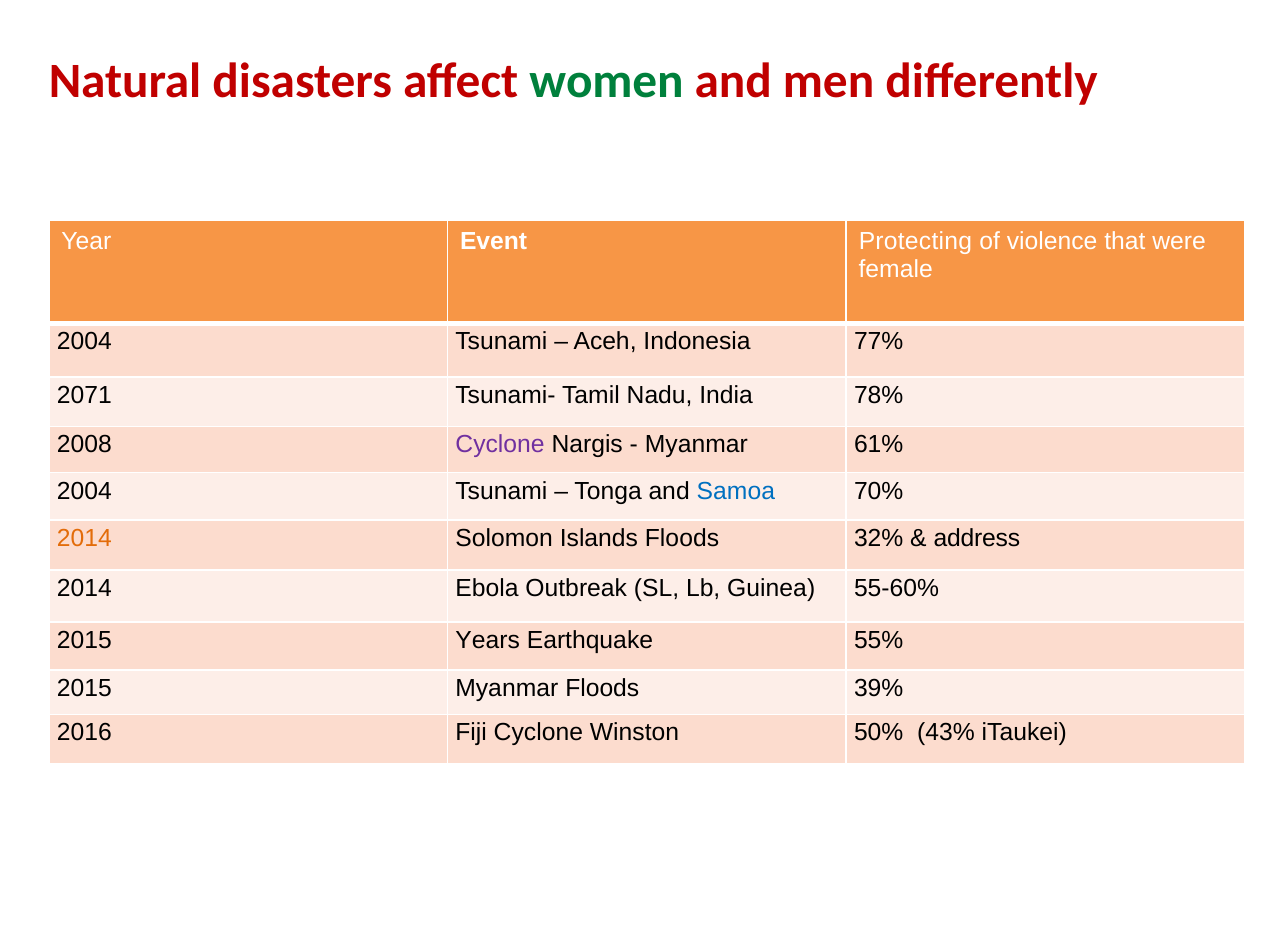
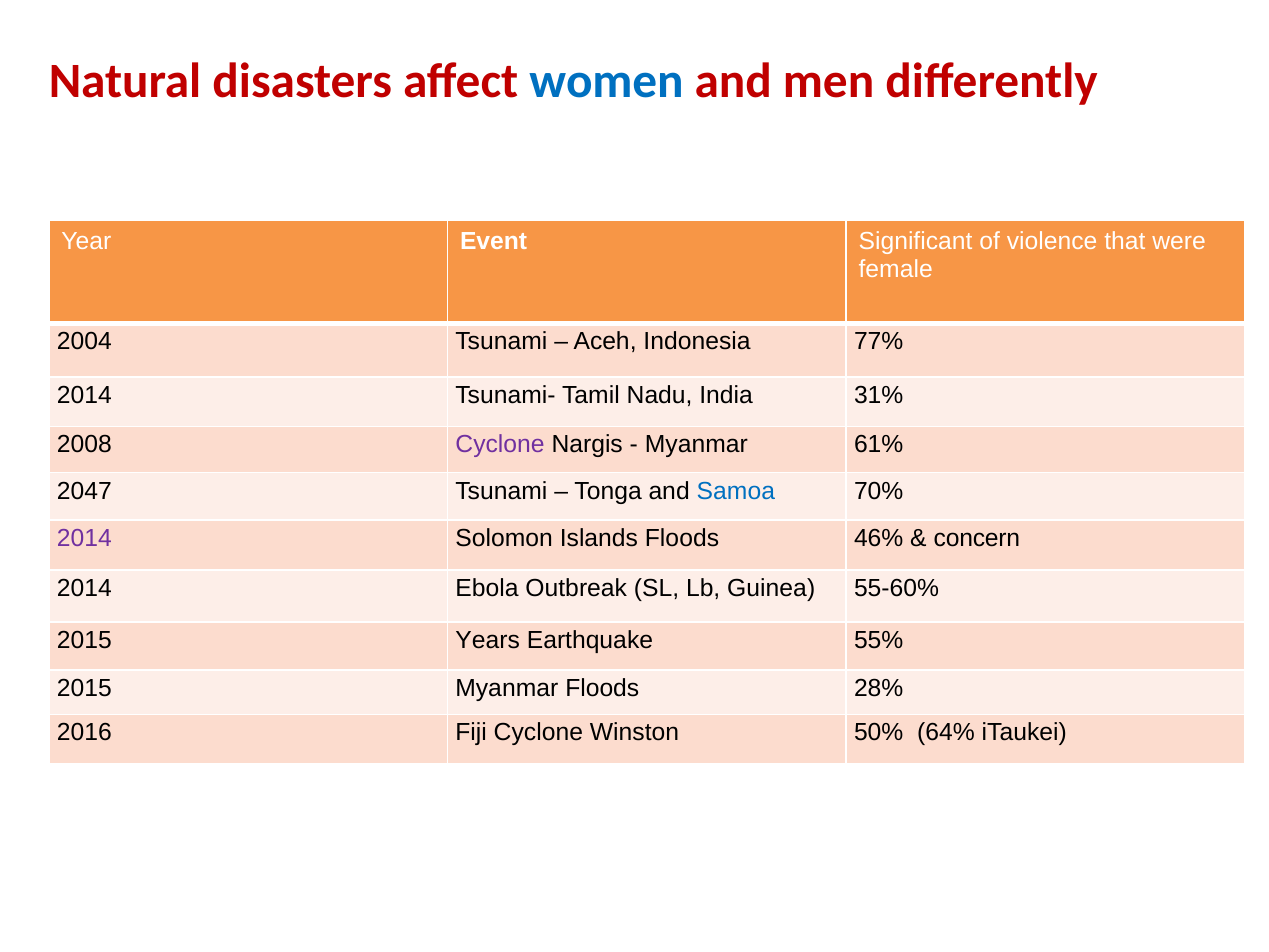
women colour: green -> blue
Protecting: Protecting -> Significant
2071 at (84, 395): 2071 -> 2014
78%: 78% -> 31%
2004 at (84, 491): 2004 -> 2047
2014 at (84, 538) colour: orange -> purple
32%: 32% -> 46%
address: address -> concern
39%: 39% -> 28%
43%: 43% -> 64%
